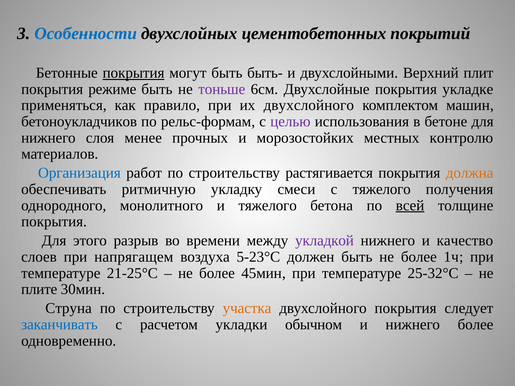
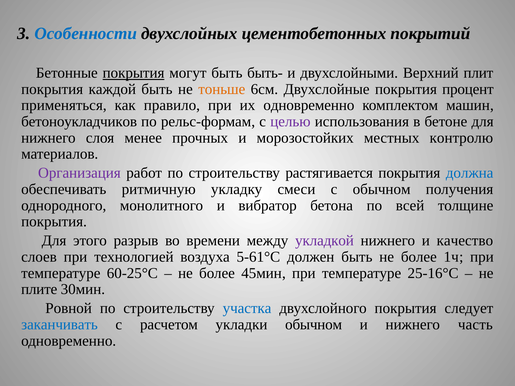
режиме: режиме -> каждой
тоньше colour: purple -> orange
укладке: укладке -> процент
их двухслойного: двухслойного -> одновременно
Организация colour: blue -> purple
должна colour: orange -> blue
с тяжелого: тяжелого -> обычном
и тяжелого: тяжелого -> вибратор
всей underline: present -> none
напрягащем: напрягащем -> технологией
5-23°С: 5-23°С -> 5-61°С
21-25°С: 21-25°С -> 60-25°С
25-32°С: 25-32°С -> 25-16°С
Струна: Струна -> Ровной
участка colour: orange -> blue
нижнего более: более -> часть
